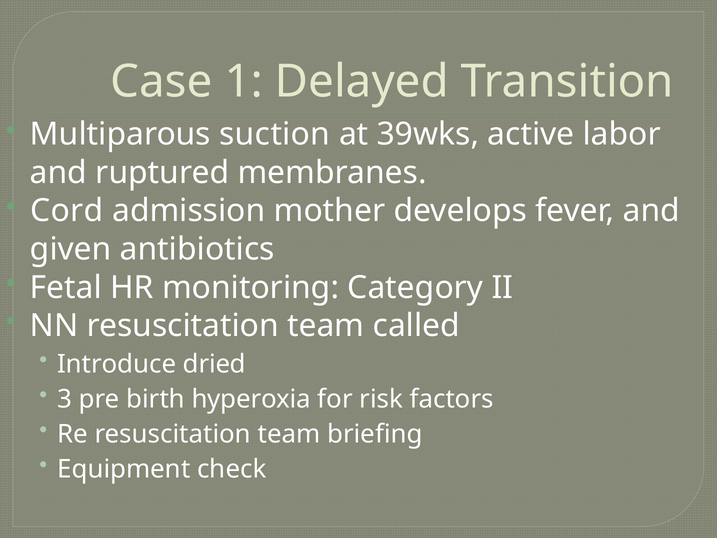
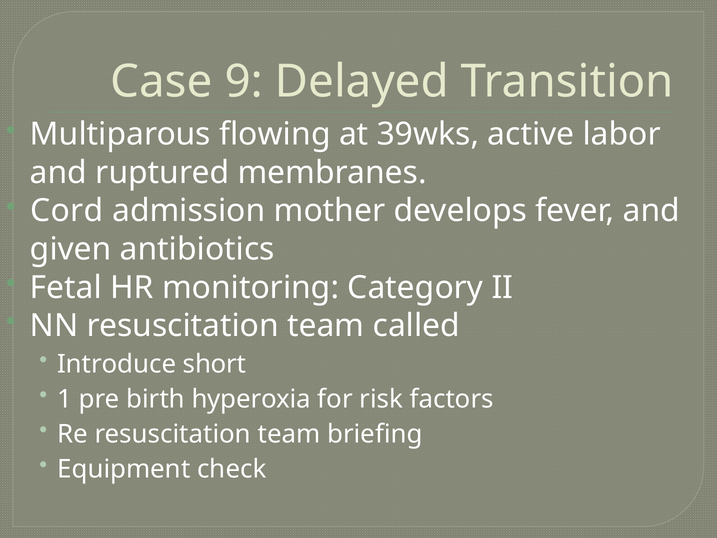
1: 1 -> 9
suction: suction -> flowing
dried: dried -> short
3: 3 -> 1
